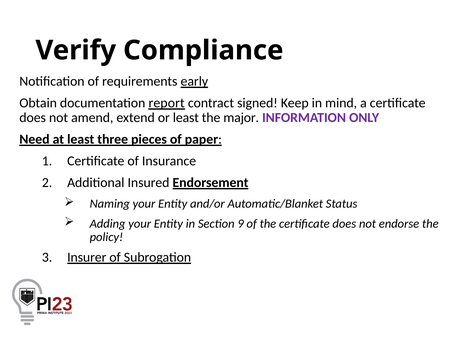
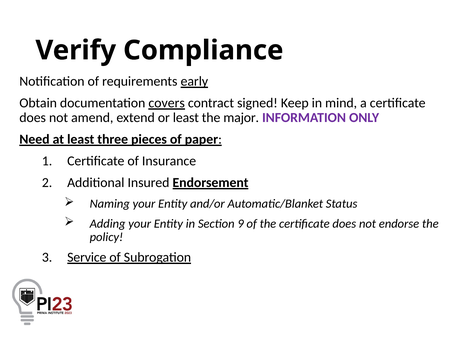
report: report -> covers
Insurer: Insurer -> Service
